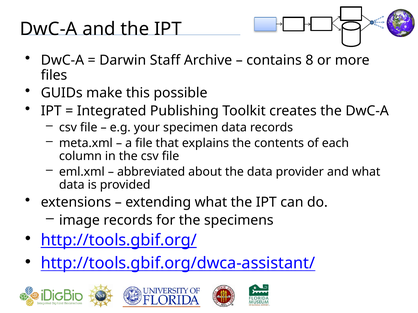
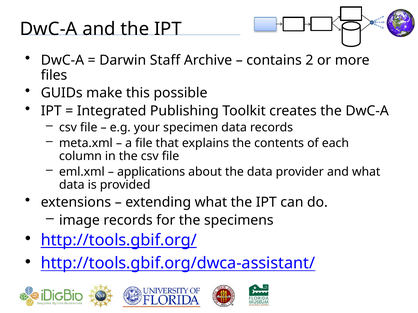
8: 8 -> 2
abbreviated: abbreviated -> applications
